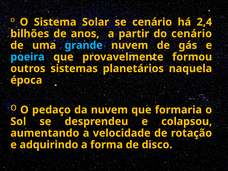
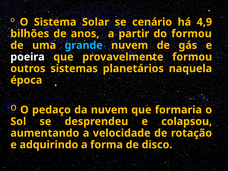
2,4: 2,4 -> 4,9
do cenário: cenário -> formou
poeira colour: light blue -> white
